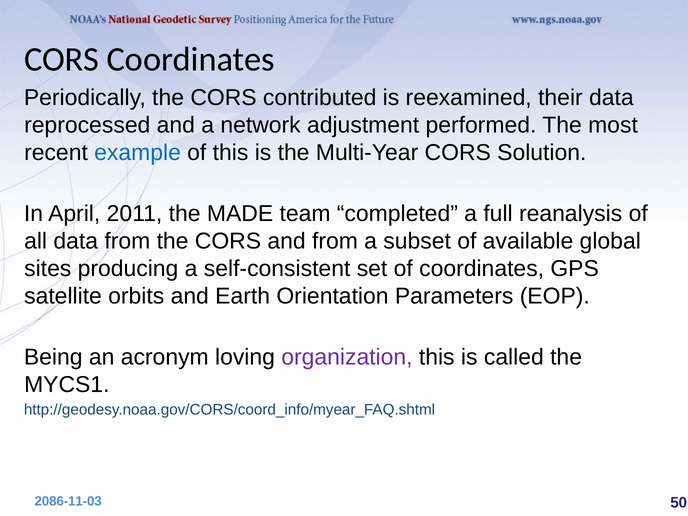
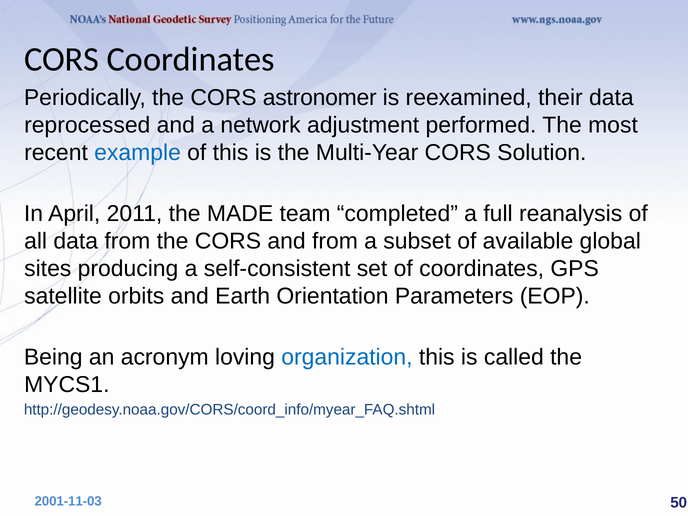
contributed: contributed -> astronomer
organization colour: purple -> blue
2086-11-03: 2086-11-03 -> 2001-11-03
